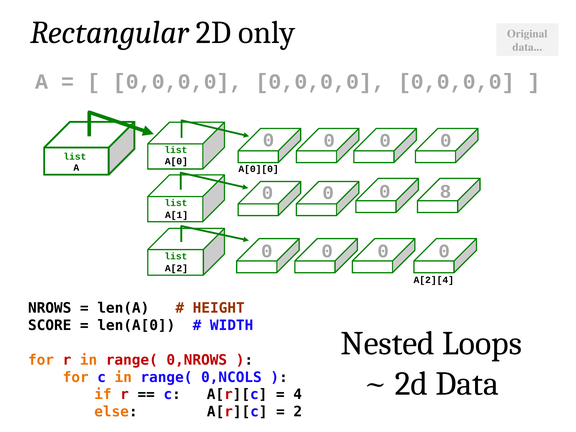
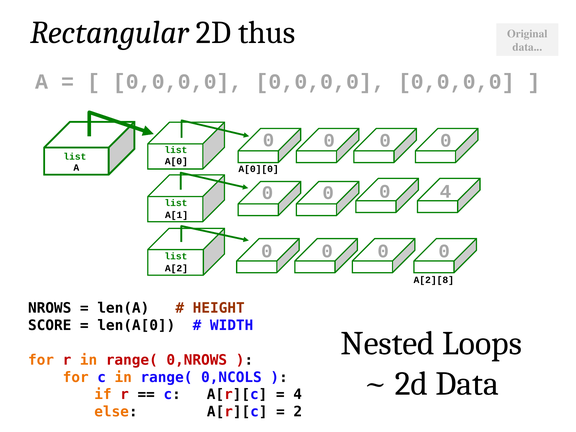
only: only -> thus
0 8: 8 -> 4
A[2][4: A[2][4 -> A[2][8
